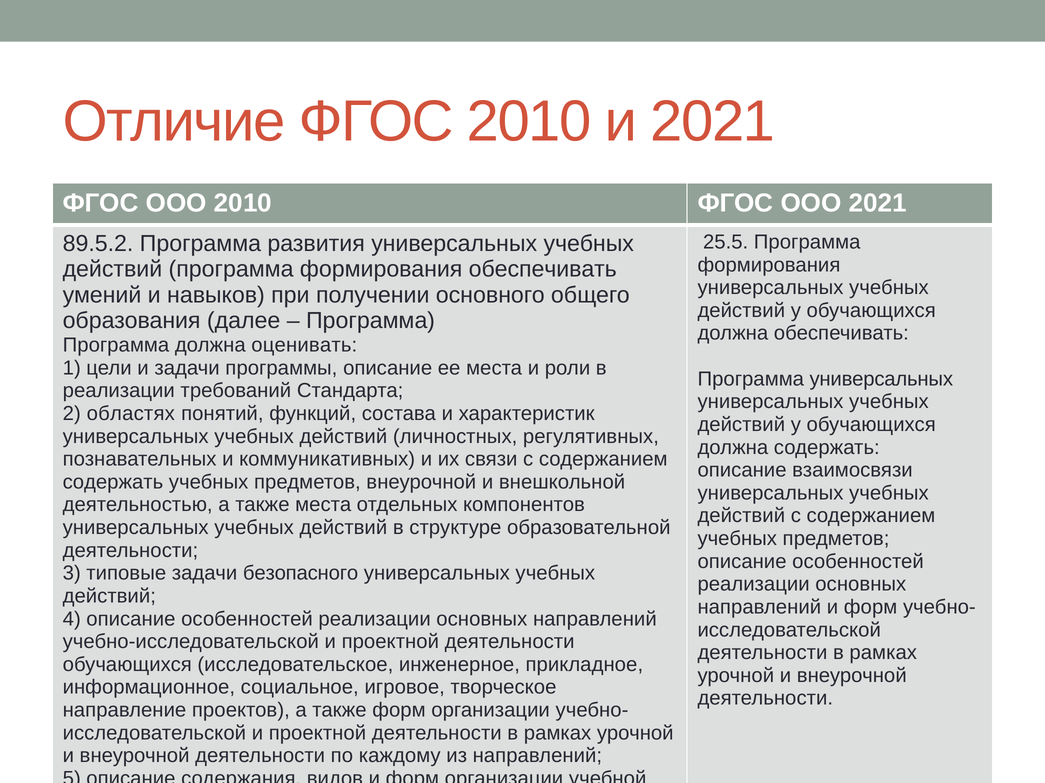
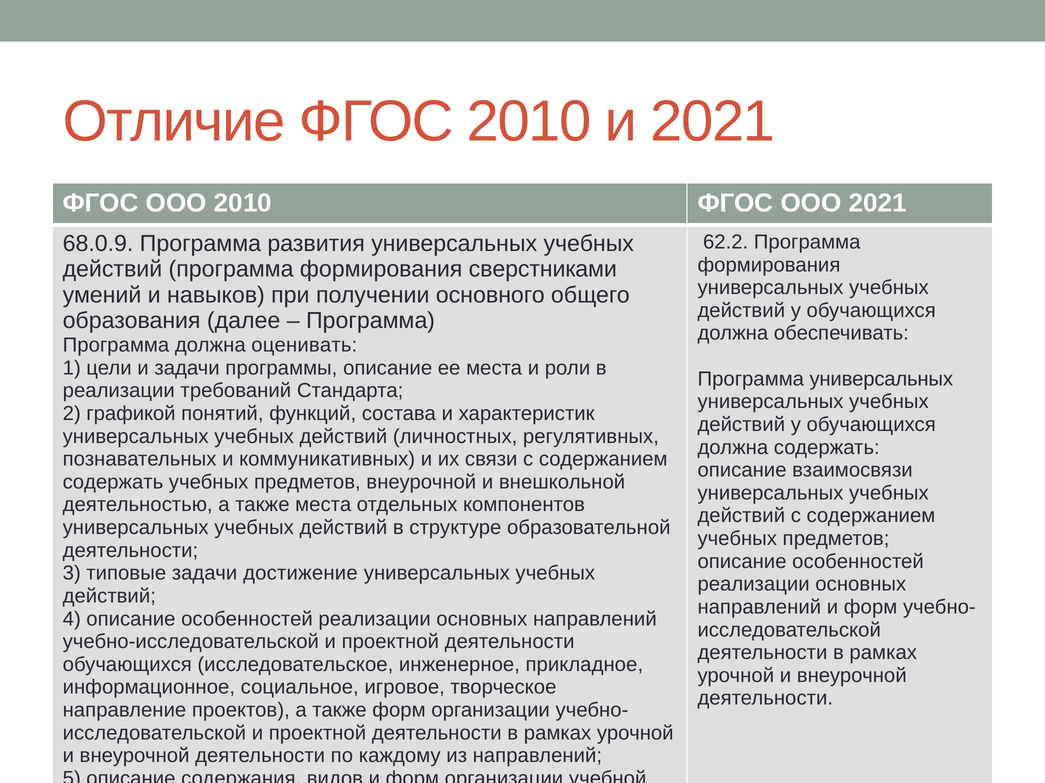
25.5: 25.5 -> 62.2
89.5.2: 89.5.2 -> 68.0.9
формирования обеспечивать: обеспечивать -> сверстниками
областях: областях -> графикой
безопасного: безопасного -> достижение
